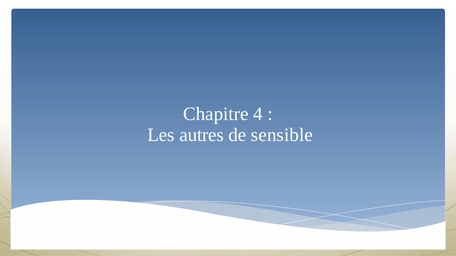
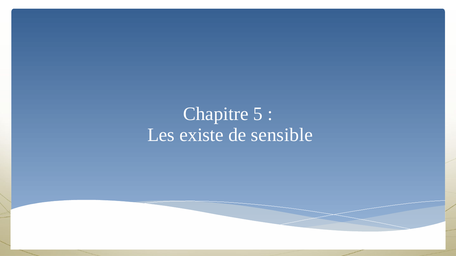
4: 4 -> 5
autres: autres -> existe
